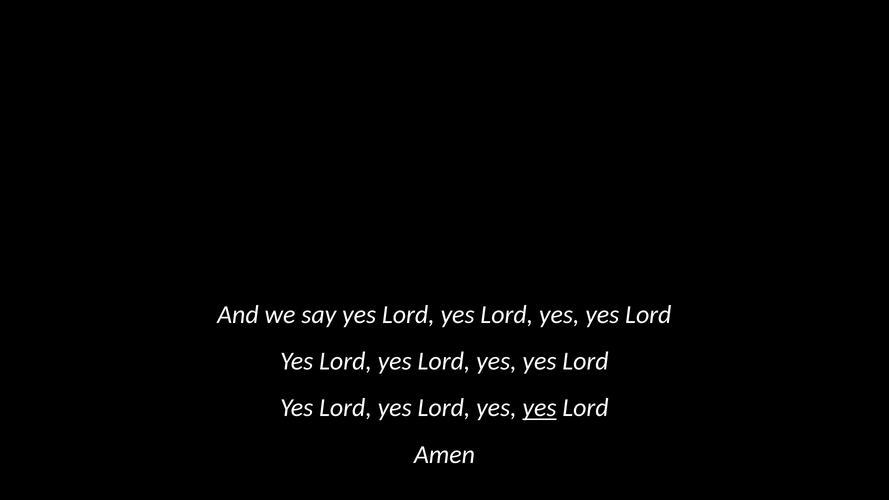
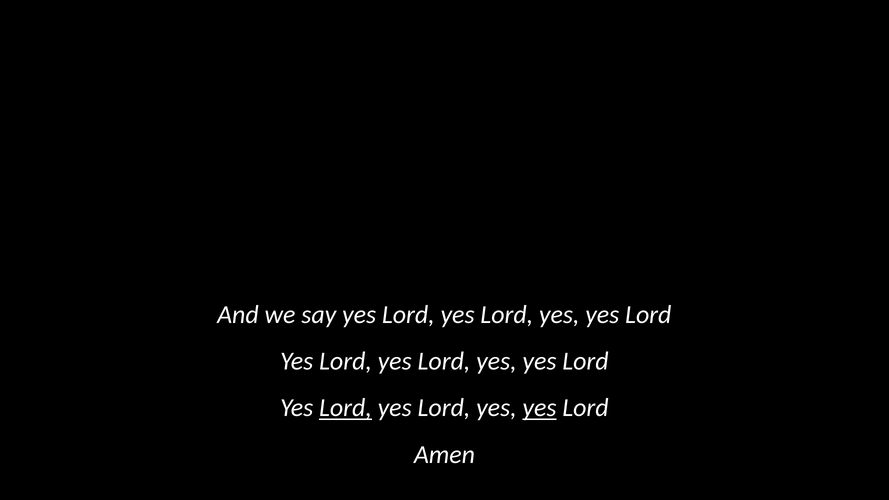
Lord at (345, 408) underline: none -> present
